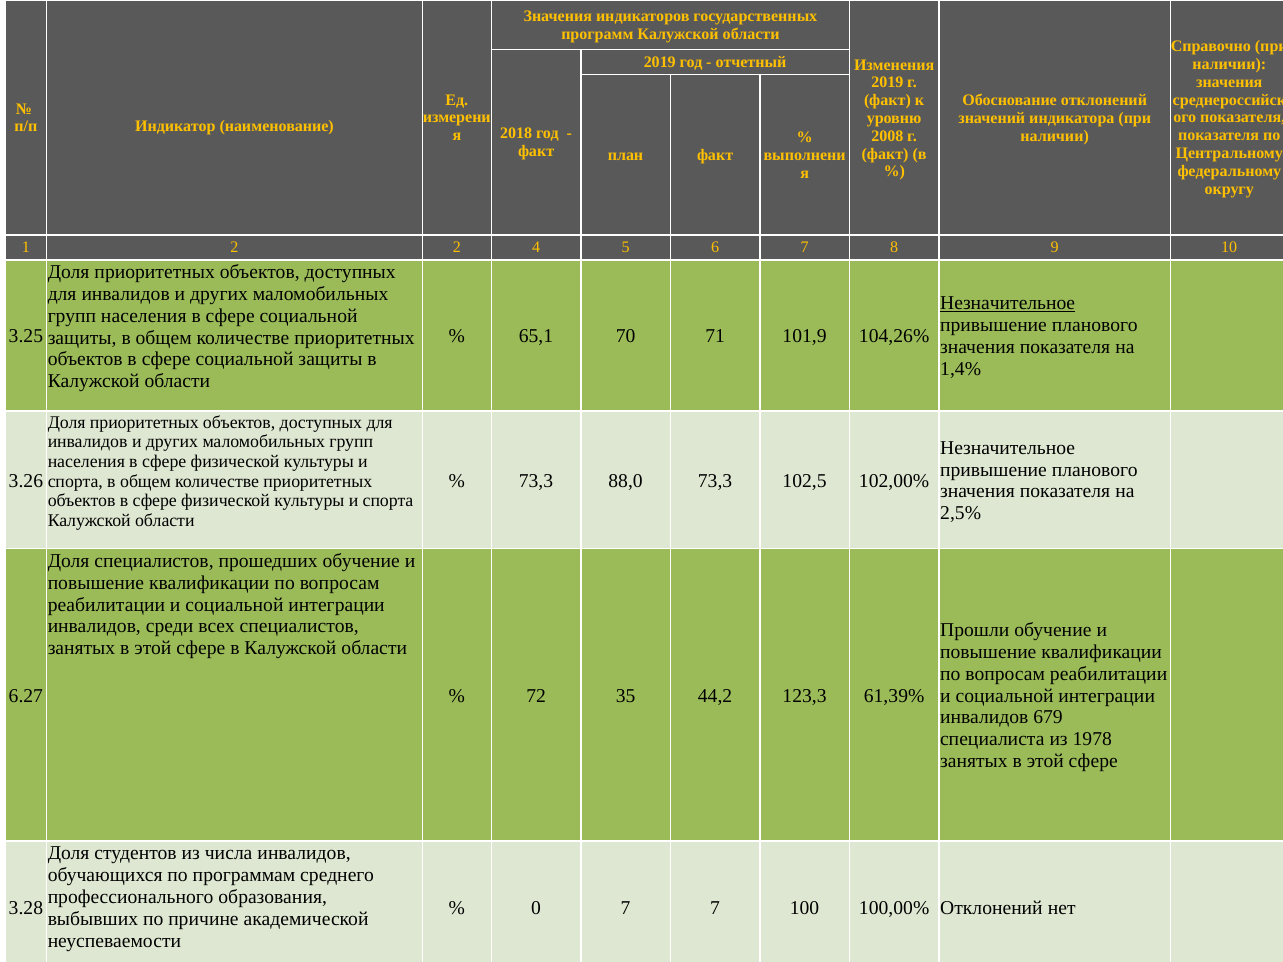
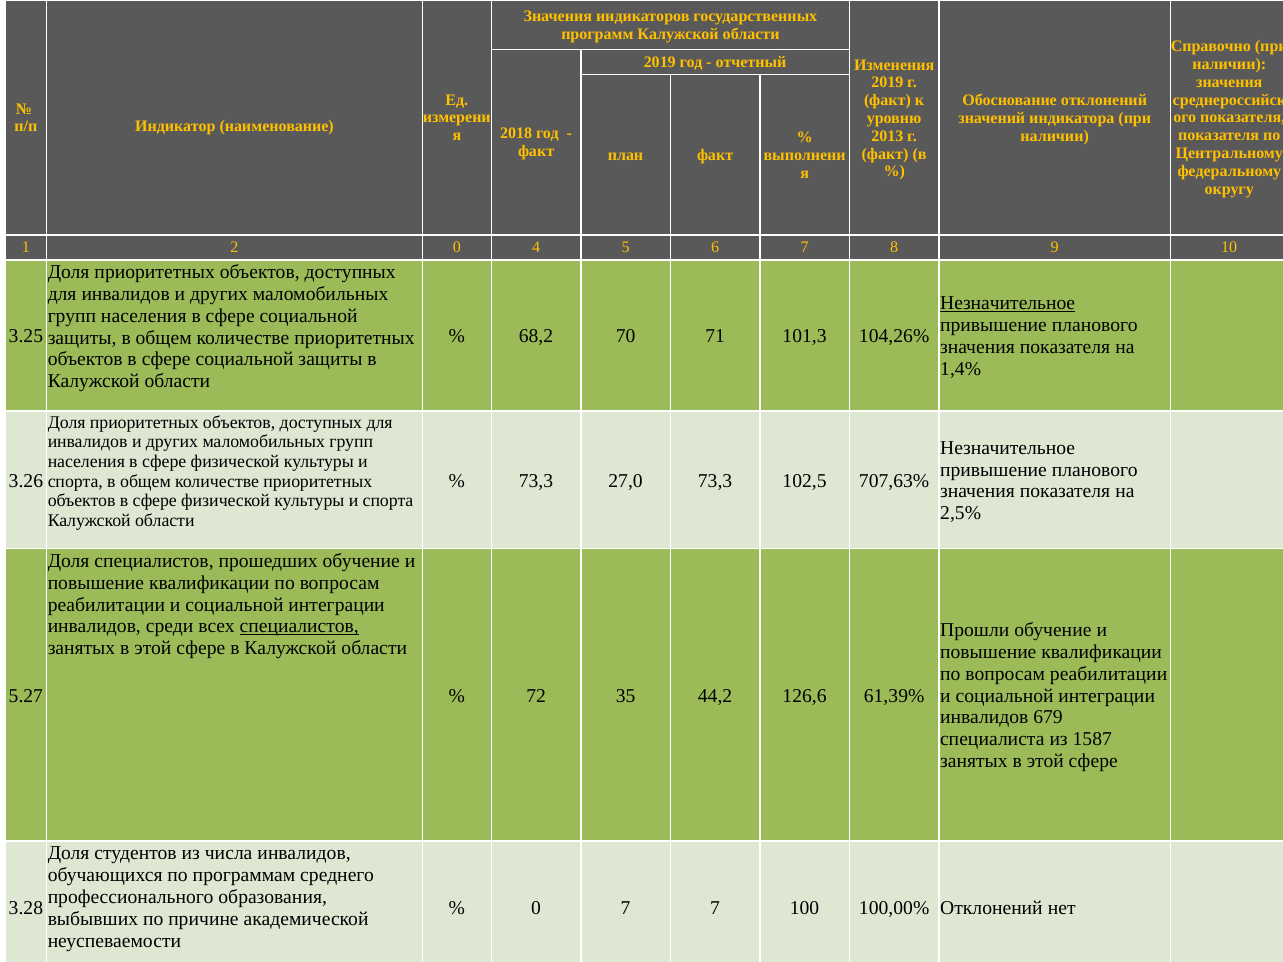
2008: 2008 -> 2013
2 2: 2 -> 0
65,1: 65,1 -> 68,2
101,9: 101,9 -> 101,3
88,0: 88,0 -> 27,0
102,00%: 102,00% -> 707,63%
специалистов at (299, 627) underline: none -> present
6.27: 6.27 -> 5.27
123,3: 123,3 -> 126,6
1978: 1978 -> 1587
